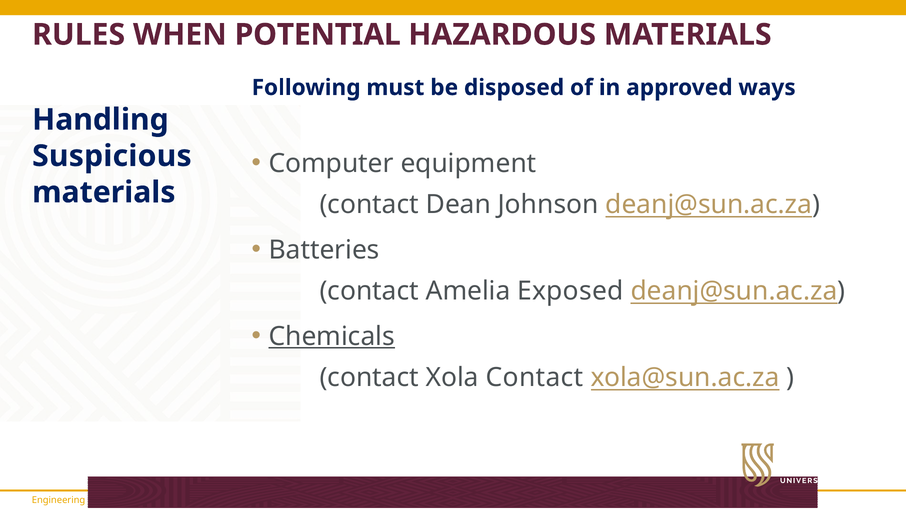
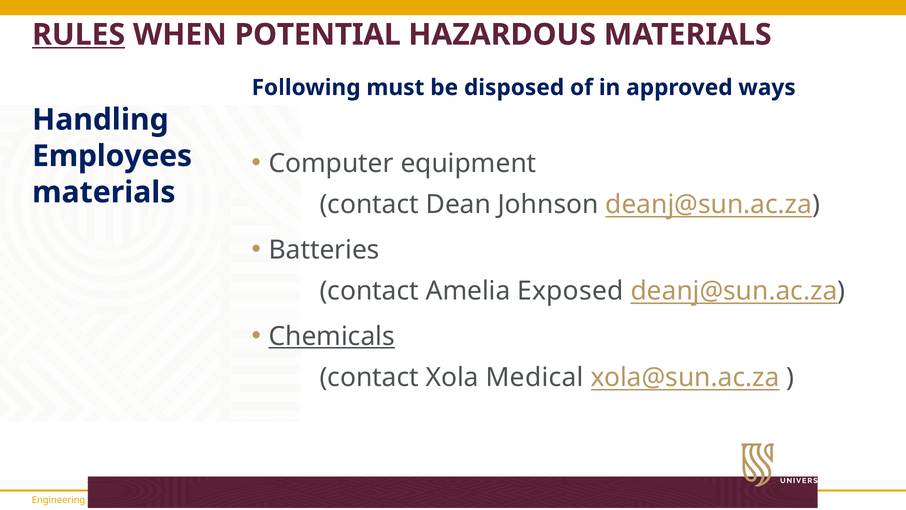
RULES underline: none -> present
Suspicious: Suspicious -> Employees
Xola Contact: Contact -> Medical
